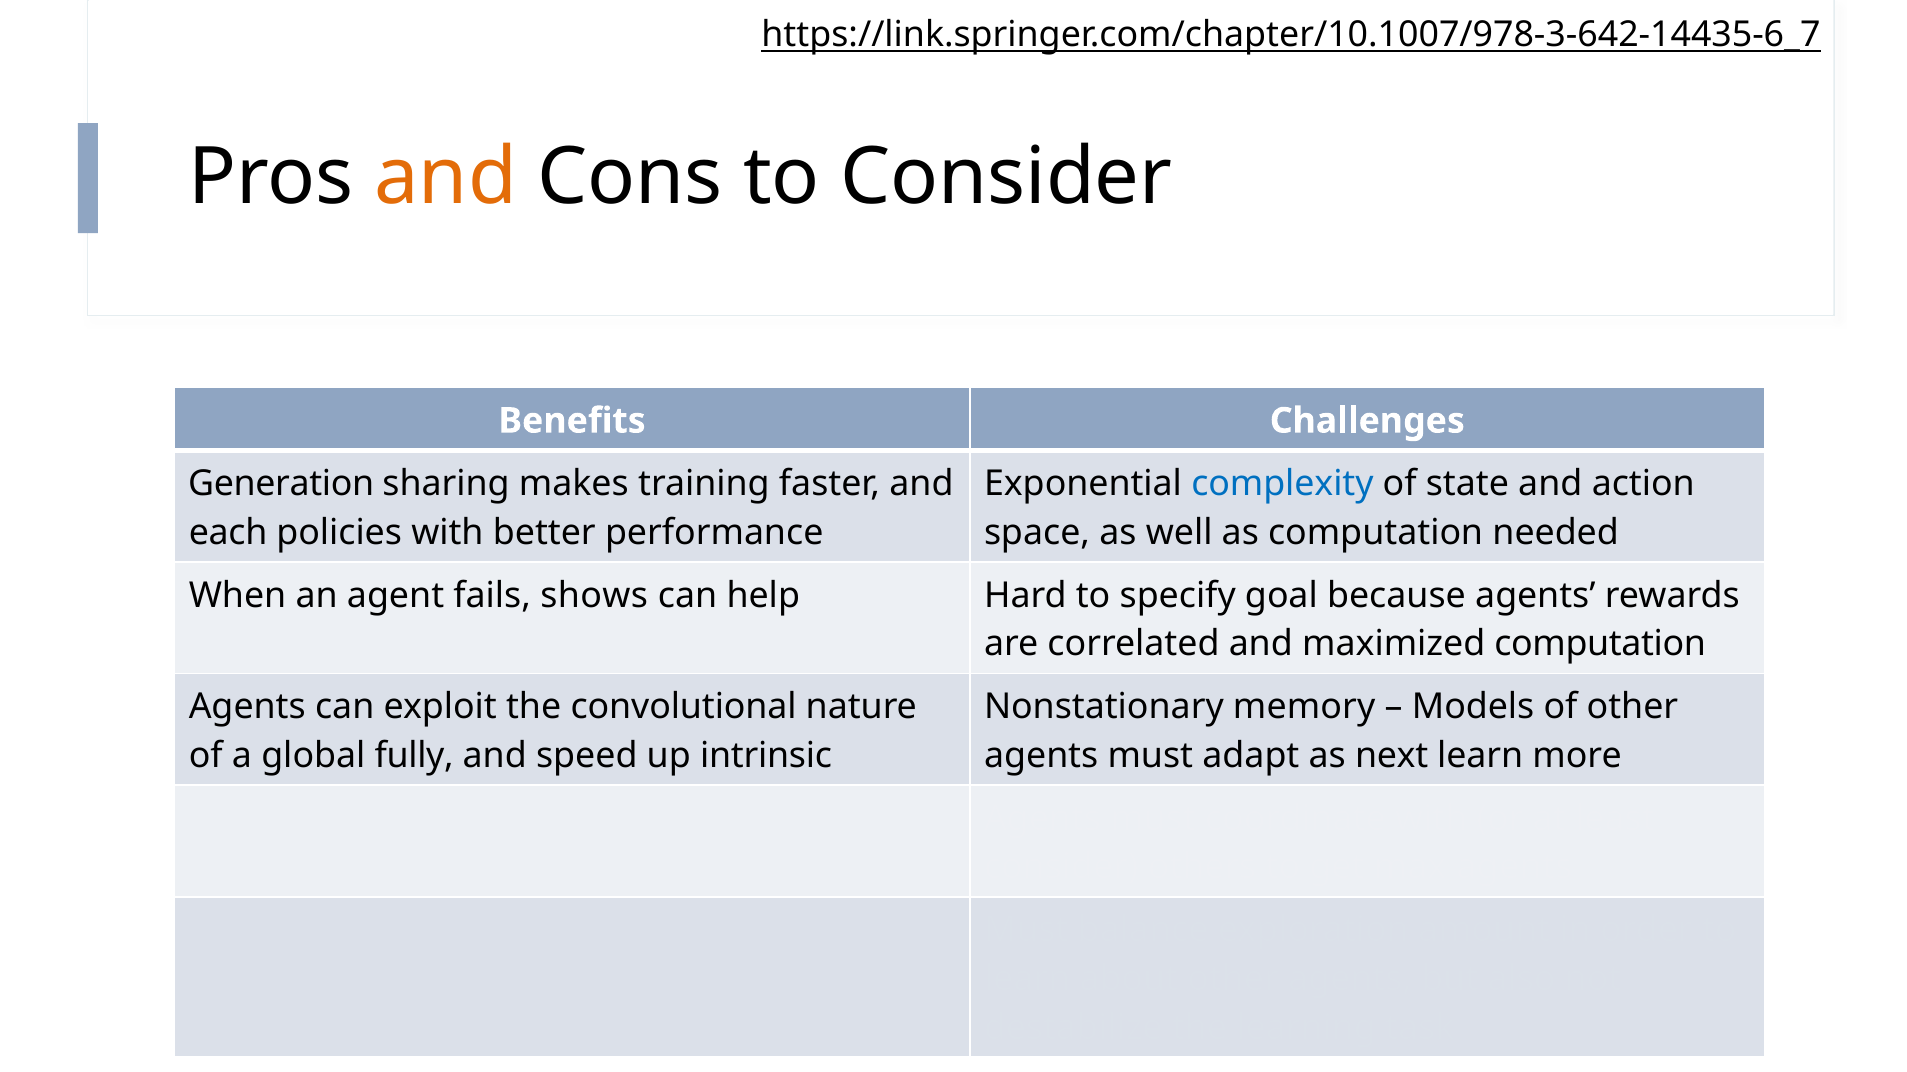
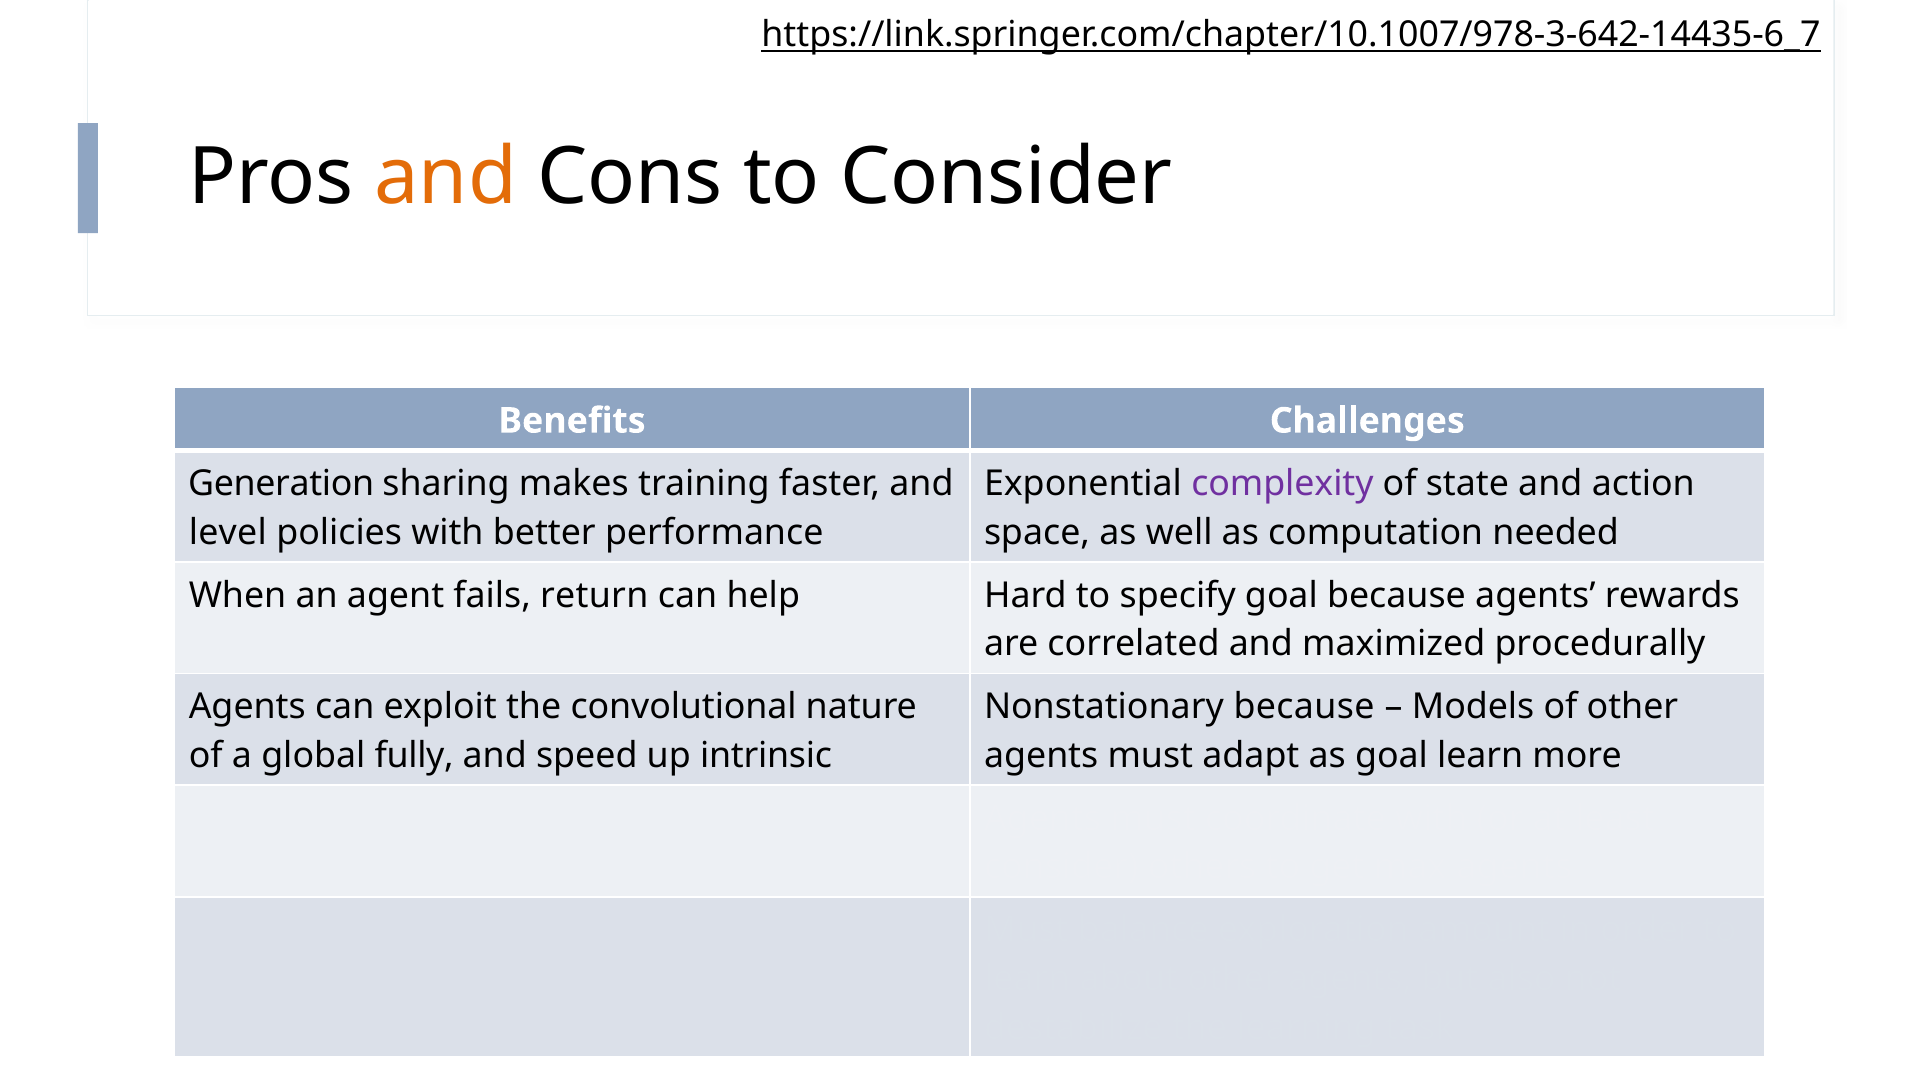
complexity colour: blue -> purple
each: each -> level
shows: shows -> return
maximized computation: computation -> procedurally
Nonstationary memory: memory -> because
as next: next -> goal
